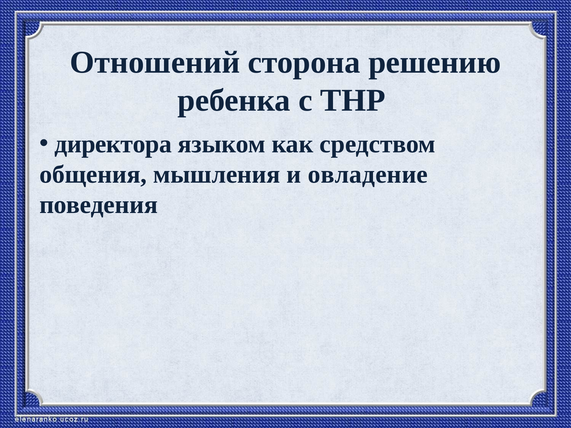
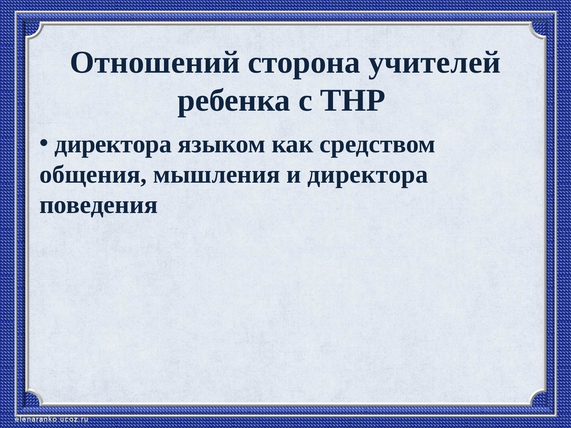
решению: решению -> учителей
и овладение: овладение -> директора
